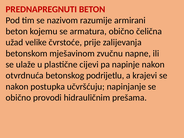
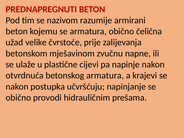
betonskog podrijetlu: podrijetlu -> armatura
